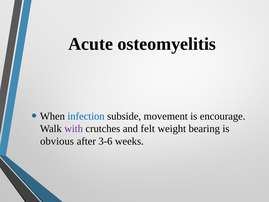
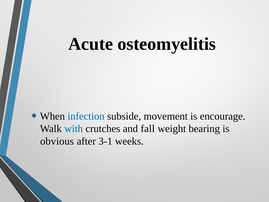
with colour: purple -> blue
felt: felt -> fall
3-6: 3-6 -> 3-1
